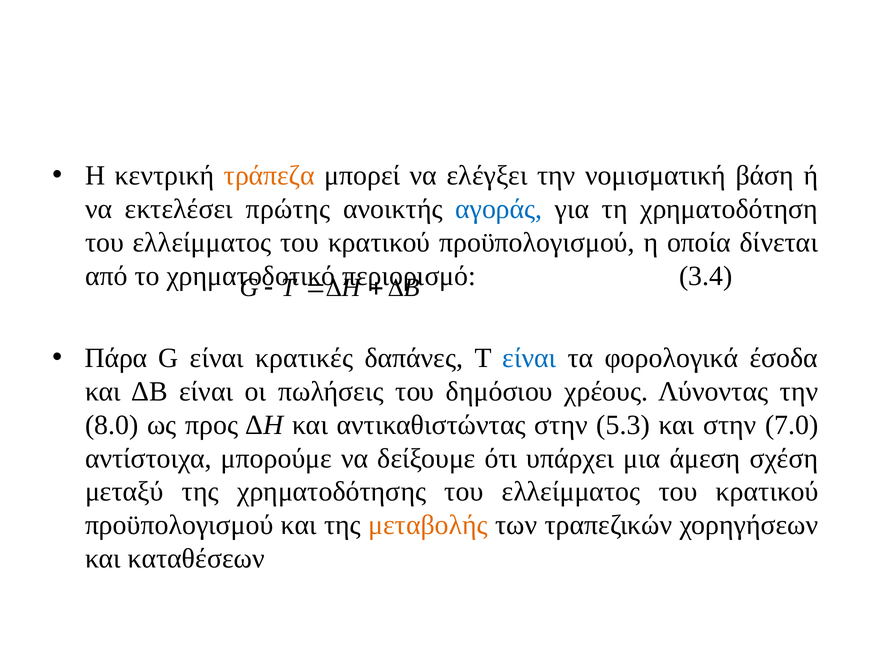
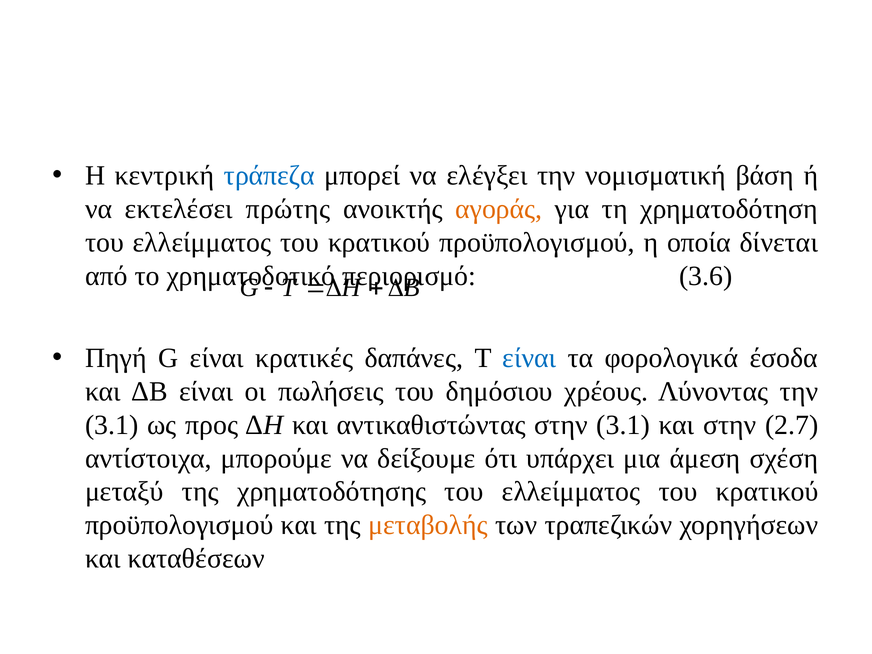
τράπεζα colour: orange -> blue
αγοράς colour: blue -> orange
3.4: 3.4 -> 3.6
Πάρα: Πάρα -> Πηγή
8.0 at (112, 425): 8.0 -> 3.1
στην 5.3: 5.3 -> 3.1
7.0: 7.0 -> 2.7
